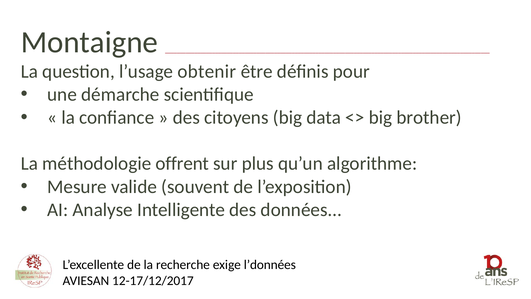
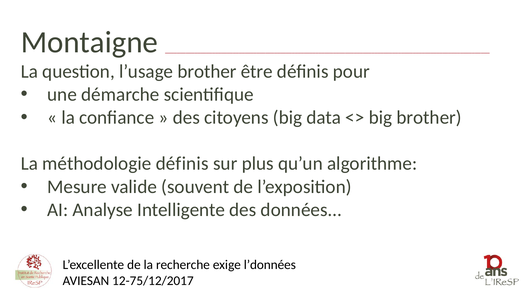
l’usage obtenir: obtenir -> brother
méthodologie offrent: offrent -> définis
12-17/12/2017: 12-17/12/2017 -> 12-75/12/2017
